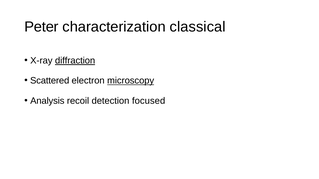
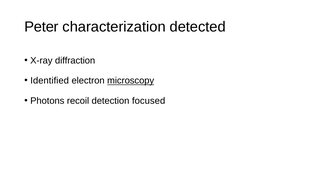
classical: classical -> detected
diffraction underline: present -> none
Scattered: Scattered -> Identified
Analysis: Analysis -> Photons
